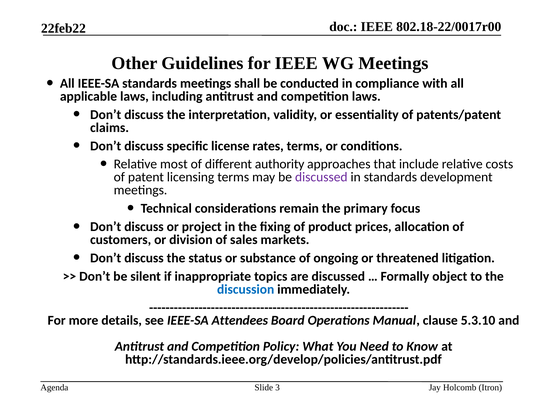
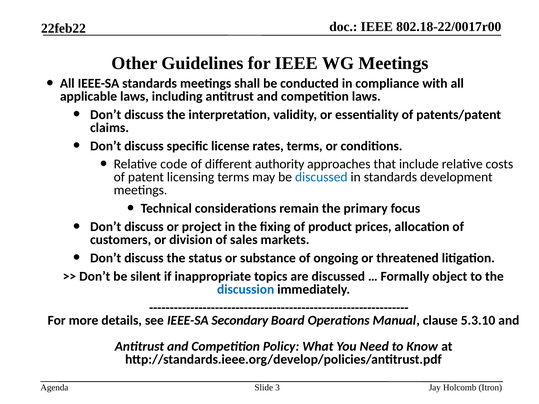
most: most -> code
discussed at (321, 177) colour: purple -> blue
Attendees: Attendees -> Secondary
